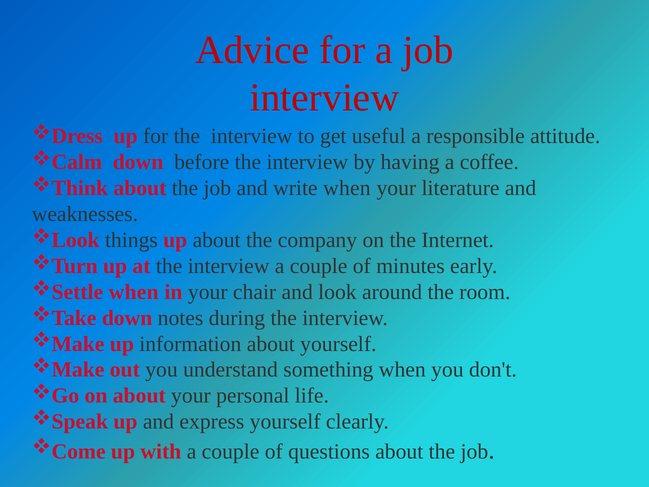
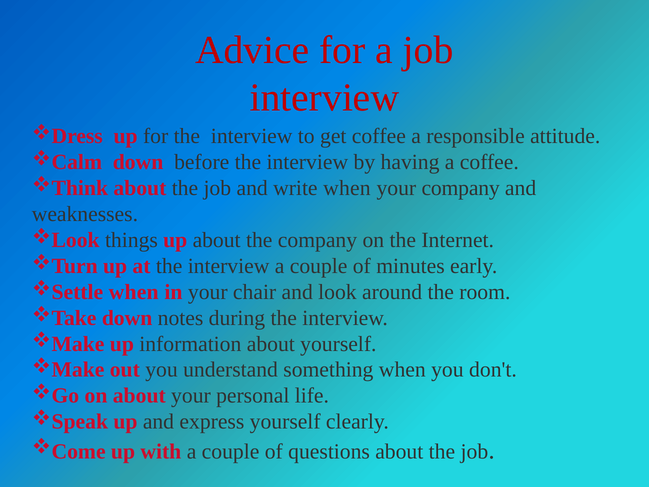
get useful: useful -> coffee
your literature: literature -> company
